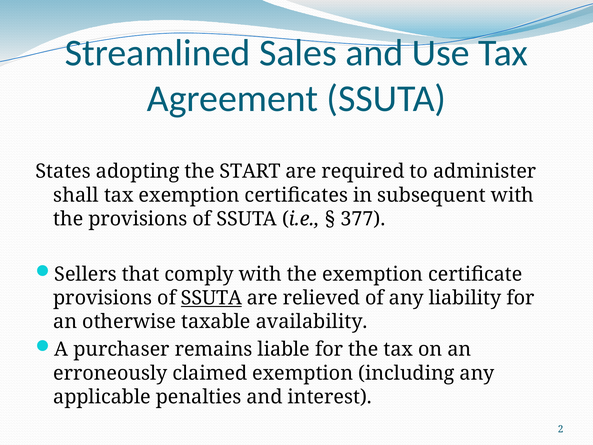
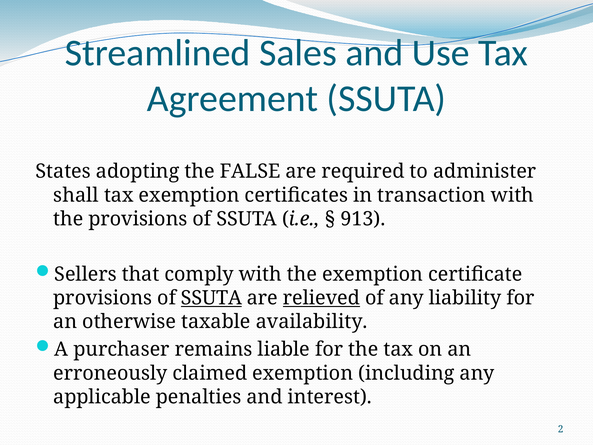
START: START -> FALSE
subsequent: subsequent -> transaction
377: 377 -> 913
relieved underline: none -> present
